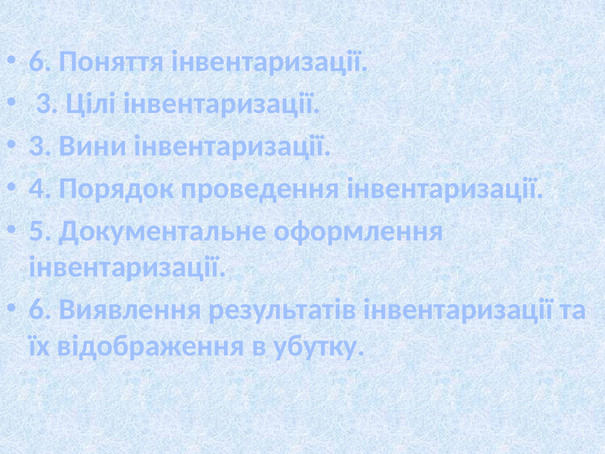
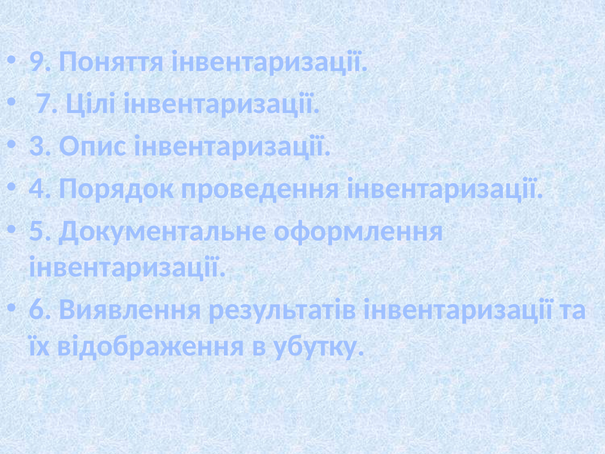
6 at (40, 61): 6 -> 9
3 at (47, 103): 3 -> 7
Вини: Вини -> Опис
